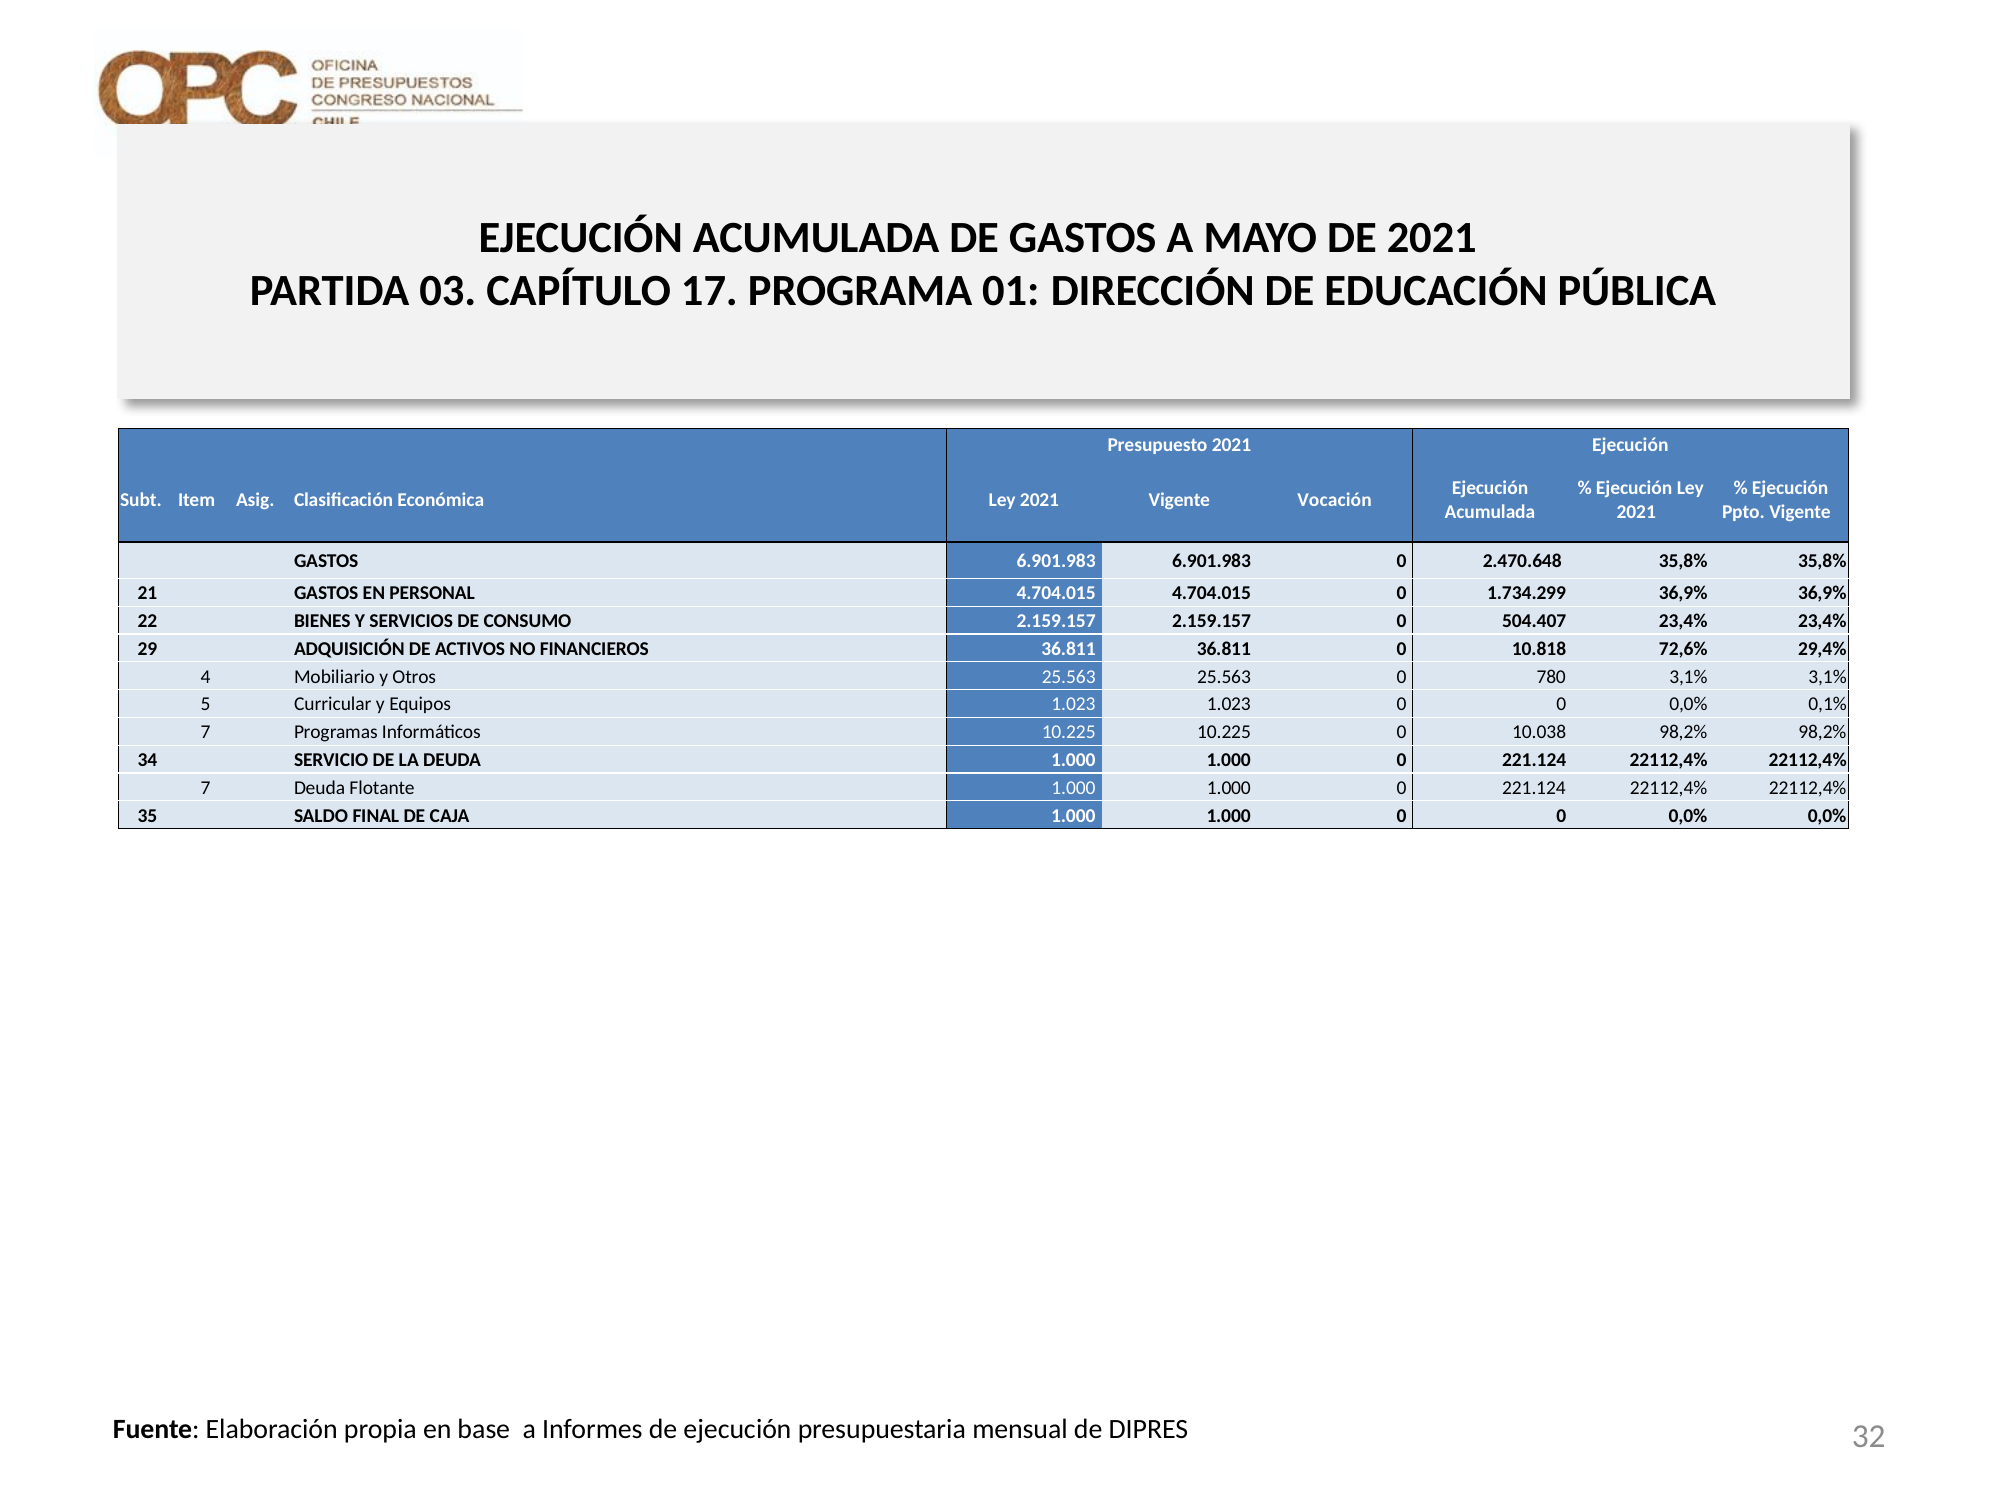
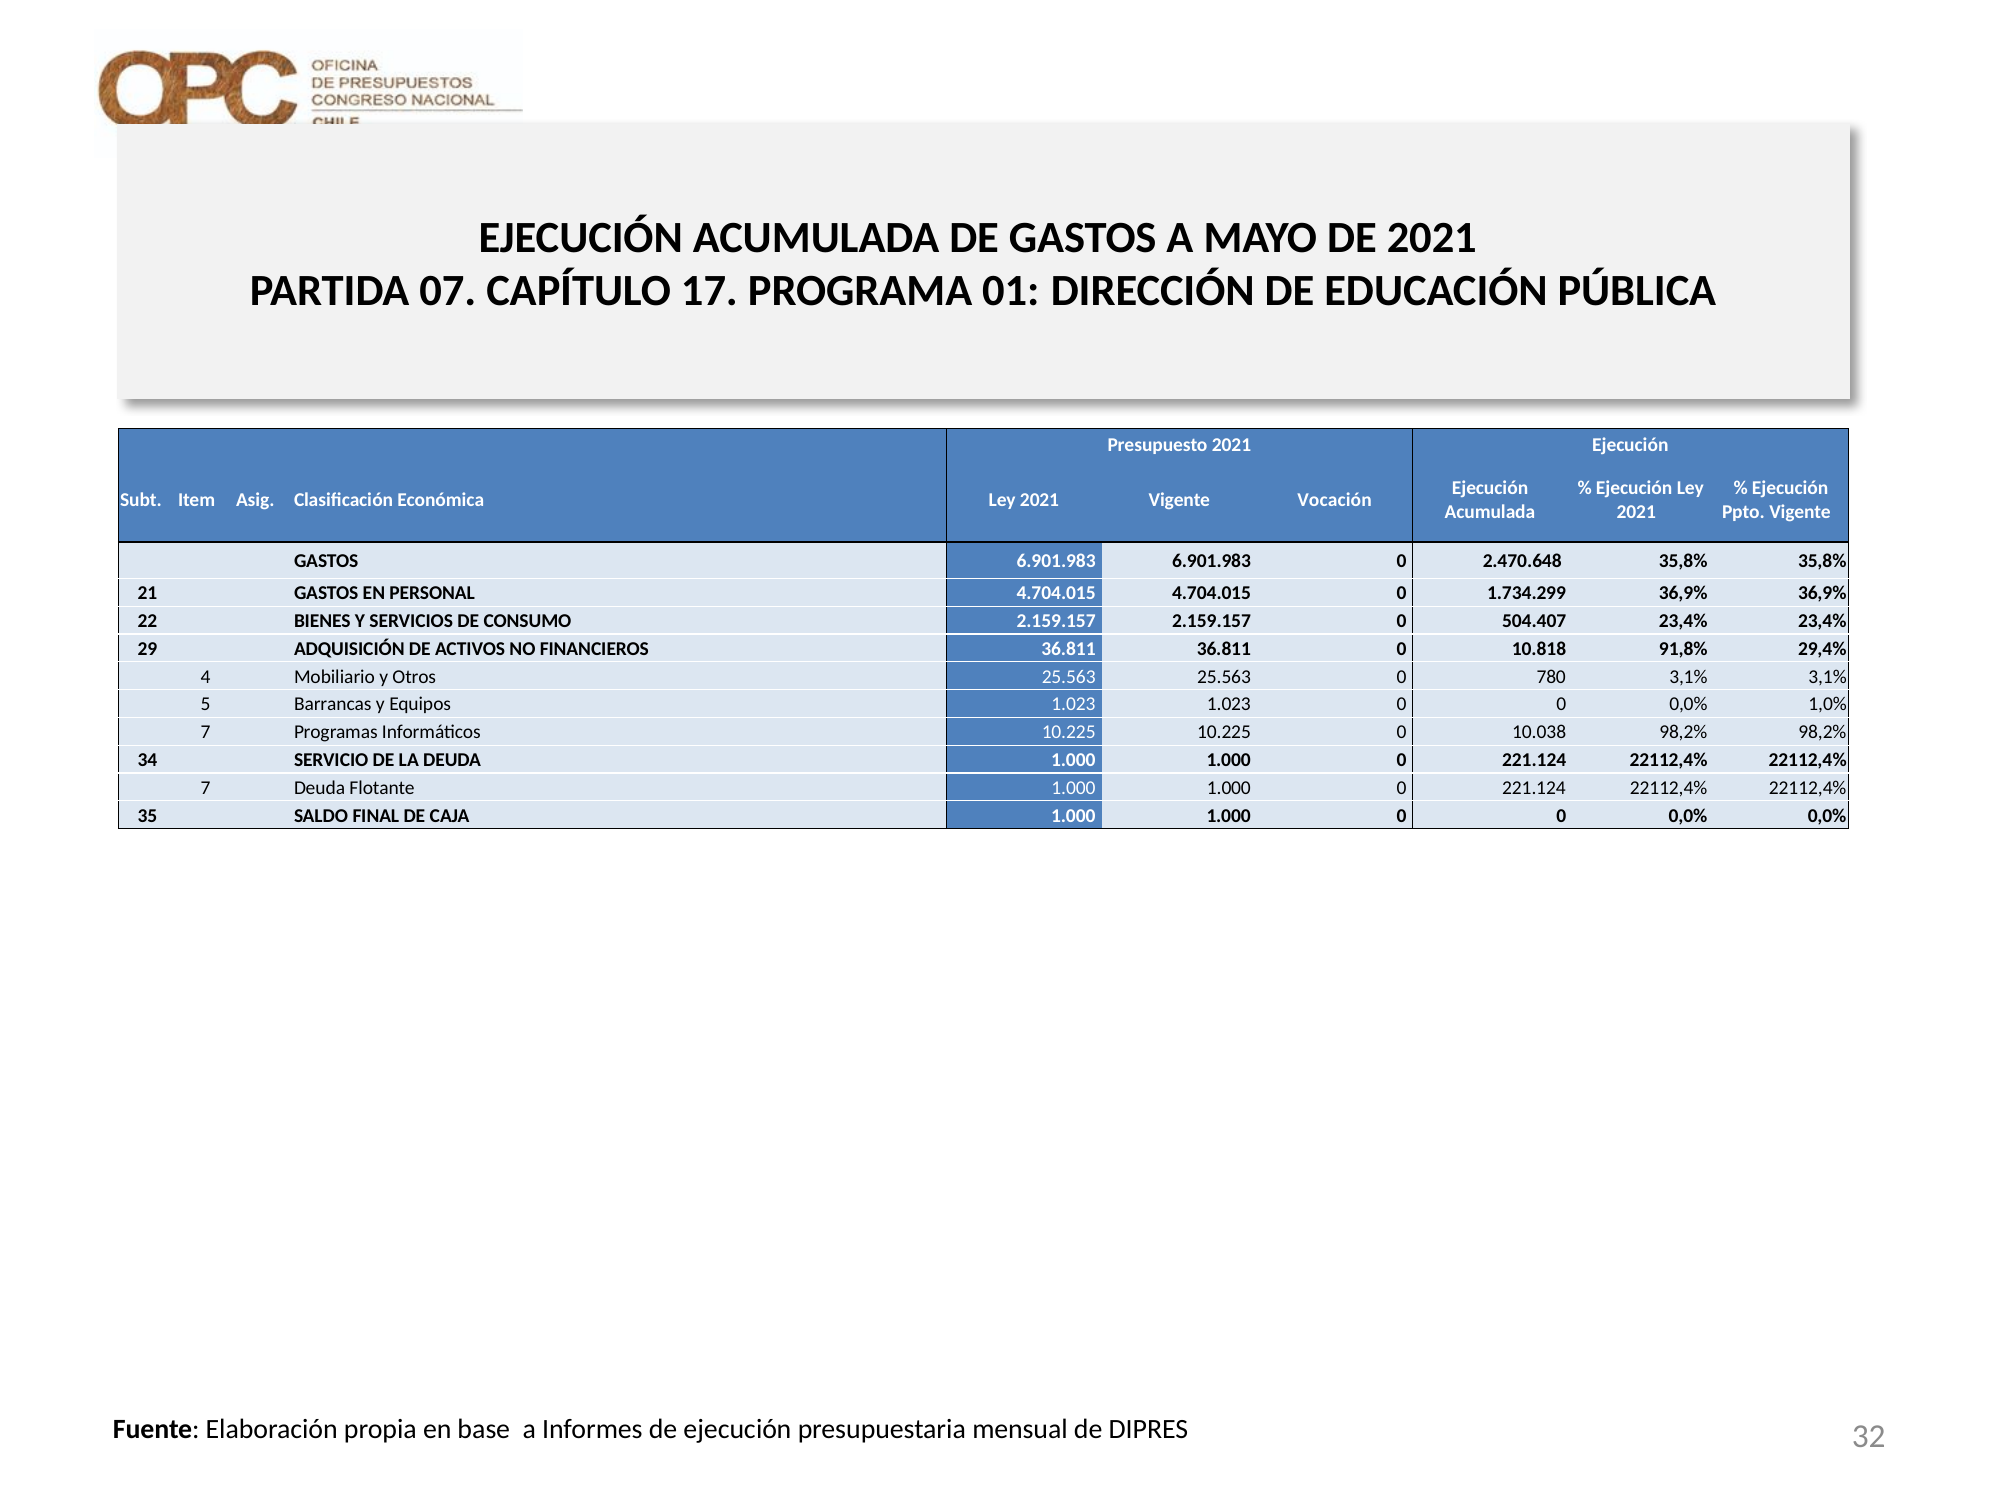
03: 03 -> 07
72,6%: 72,6% -> 91,8%
Curricular: Curricular -> Barrancas
0,1%: 0,1% -> 1,0%
